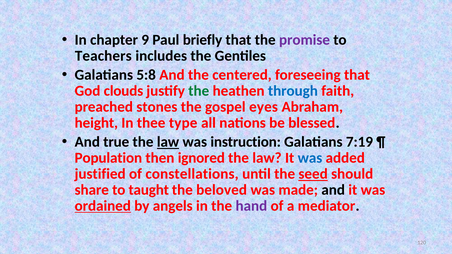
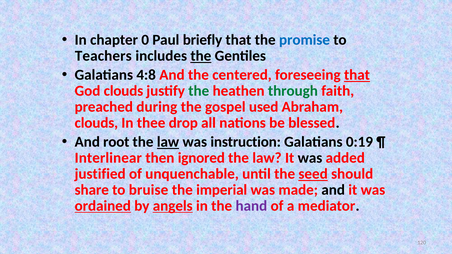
9: 9 -> 0
promise colour: purple -> blue
the at (201, 56) underline: none -> present
5:8: 5:8 -> 4:8
that at (357, 75) underline: none -> present
through colour: blue -> green
stones: stones -> during
eyes: eyes -> used
height at (96, 123): height -> clouds
type: type -> drop
true: true -> root
7:19: 7:19 -> 0:19
Population: Population -> Interlinear
was at (310, 158) colour: blue -> black
constellations: constellations -> unquenchable
taught: taught -> bruise
beloved: beloved -> imperial
angels underline: none -> present
